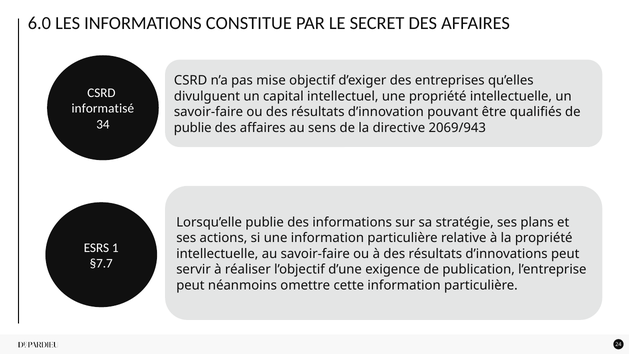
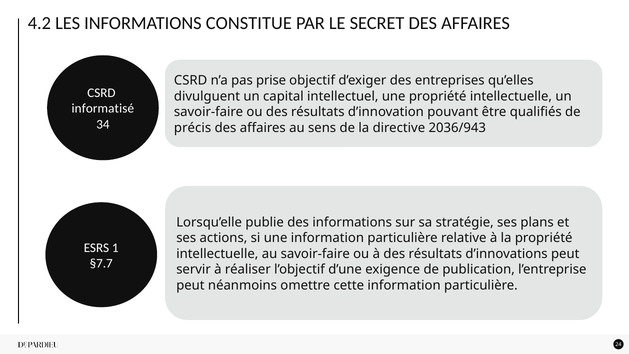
6.0: 6.0 -> 4.2
mise: mise -> prise
publie at (193, 128): publie -> précis
2069/943: 2069/943 -> 2036/943
